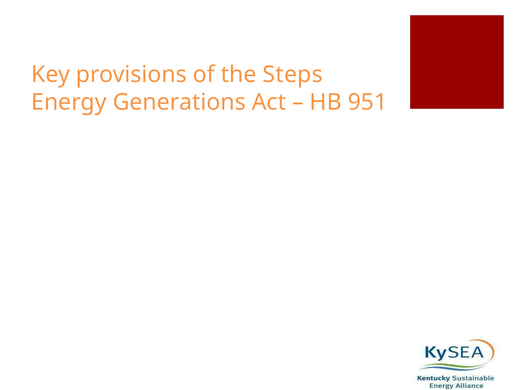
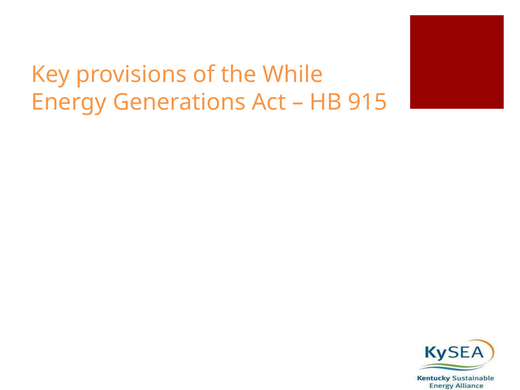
Steps: Steps -> While
951: 951 -> 915
